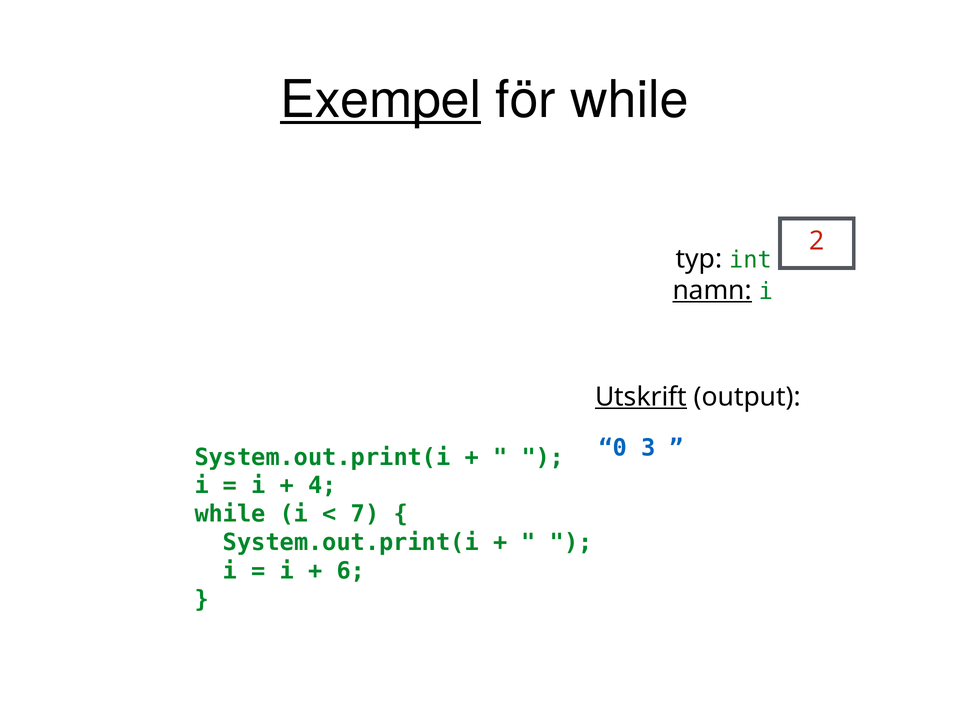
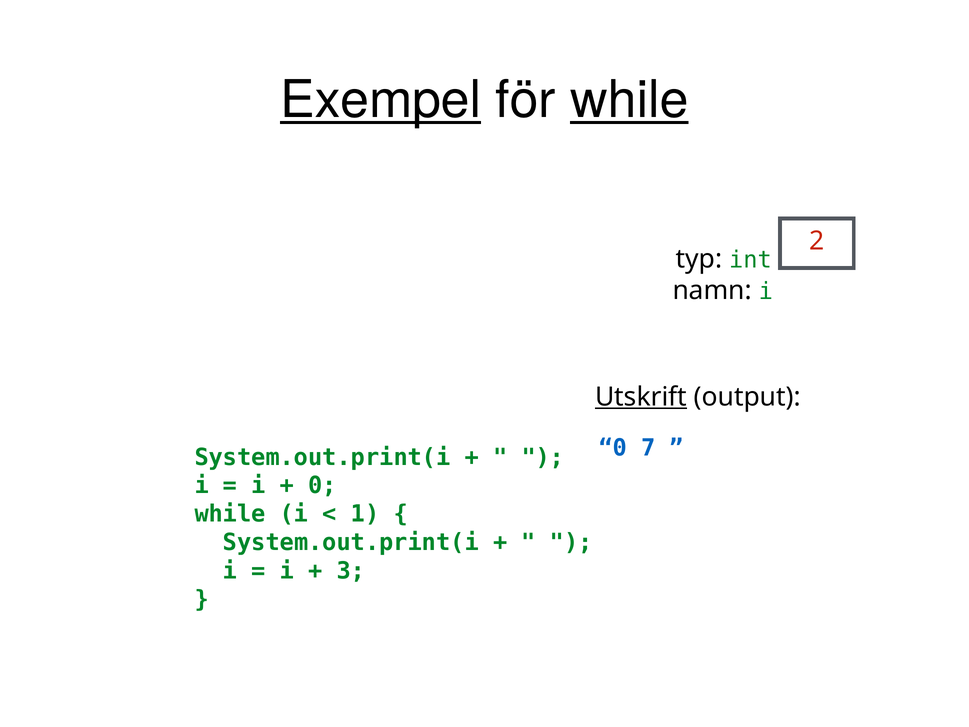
while at (629, 100) underline: none -> present
namn underline: present -> none
3: 3 -> 7
4 at (322, 486): 4 -> 0
7: 7 -> 1
6: 6 -> 3
